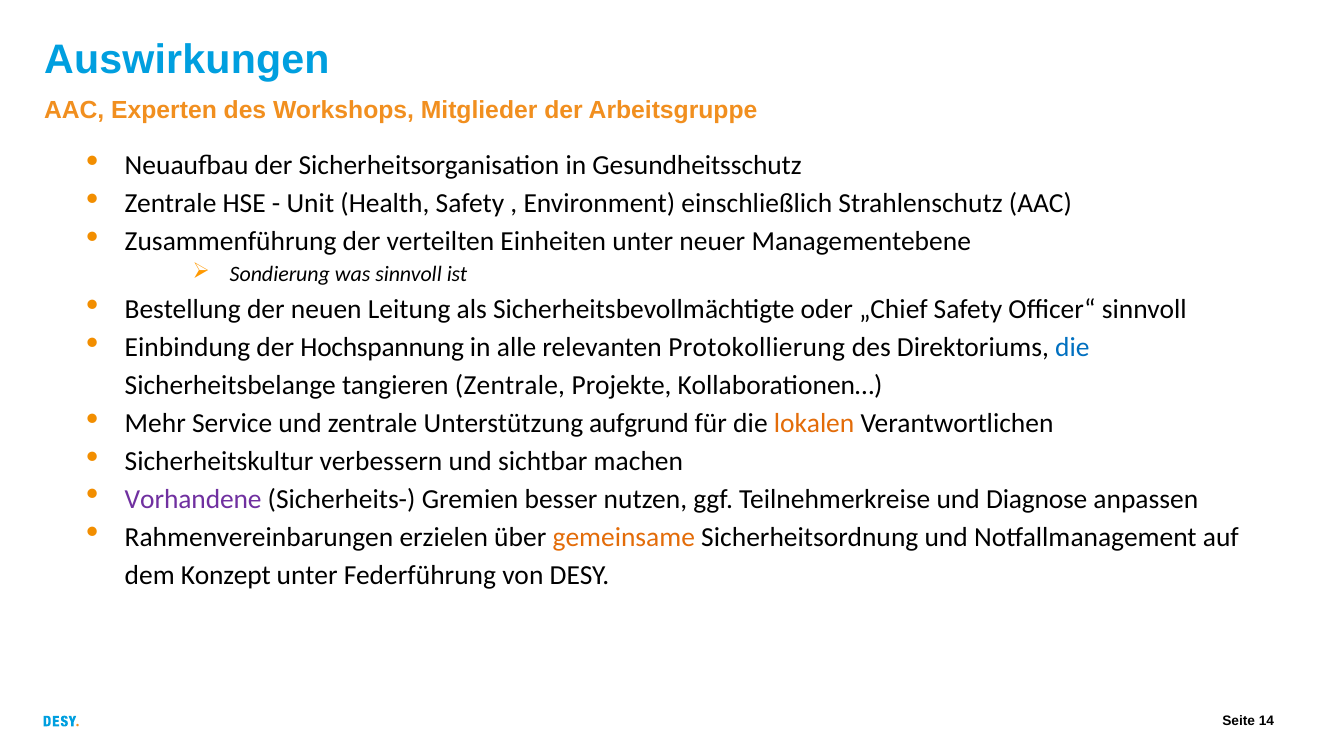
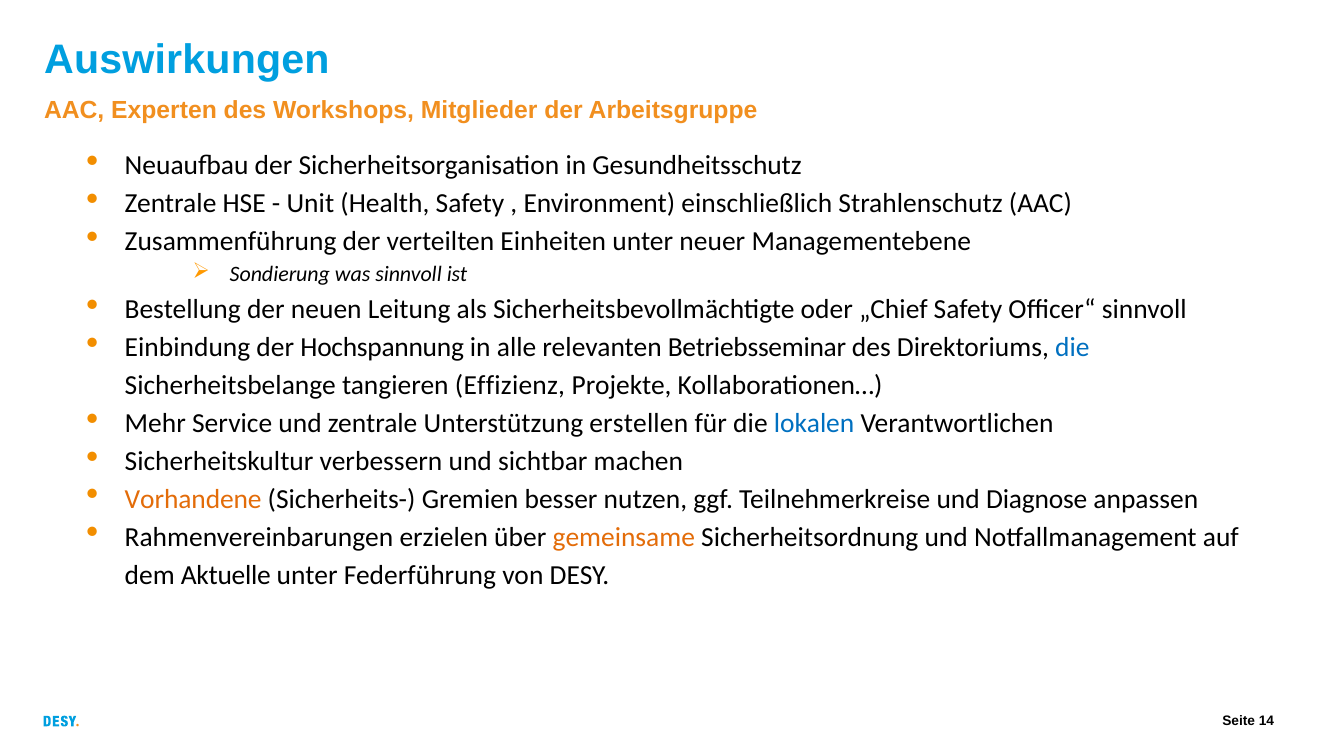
Protokollierung: Protokollierung -> Betriebsseminar
tangieren Zentrale: Zentrale -> Effizienz
aufgrund: aufgrund -> erstellen
lokalen colour: orange -> blue
Vorhandene colour: purple -> orange
Konzept: Konzept -> Aktuelle
